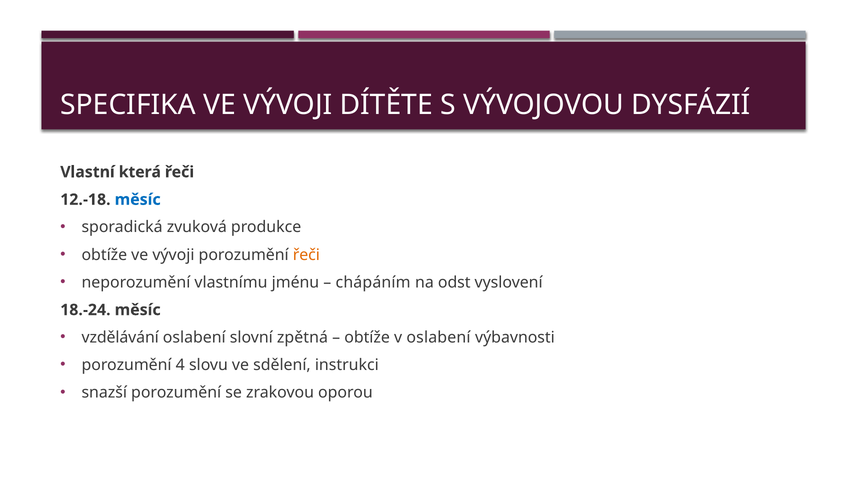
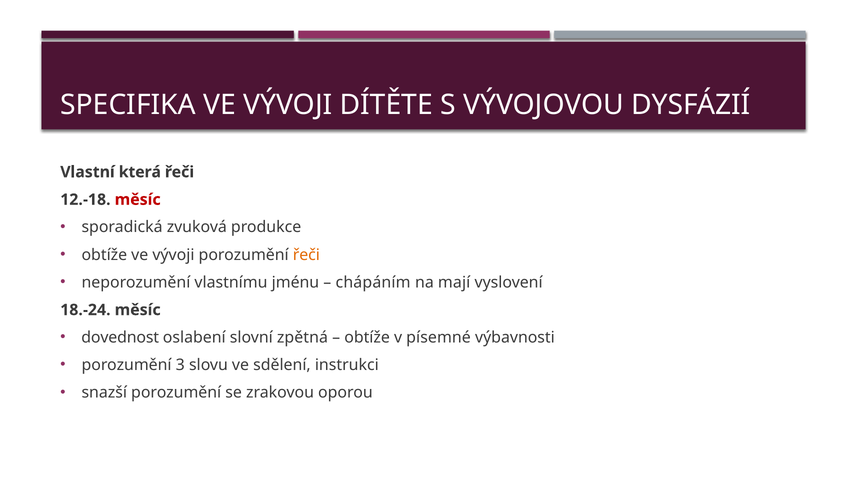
měsíc at (138, 200) colour: blue -> red
odst: odst -> mají
vzdělávání: vzdělávání -> dovednost
v oslabení: oslabení -> písemné
4: 4 -> 3
